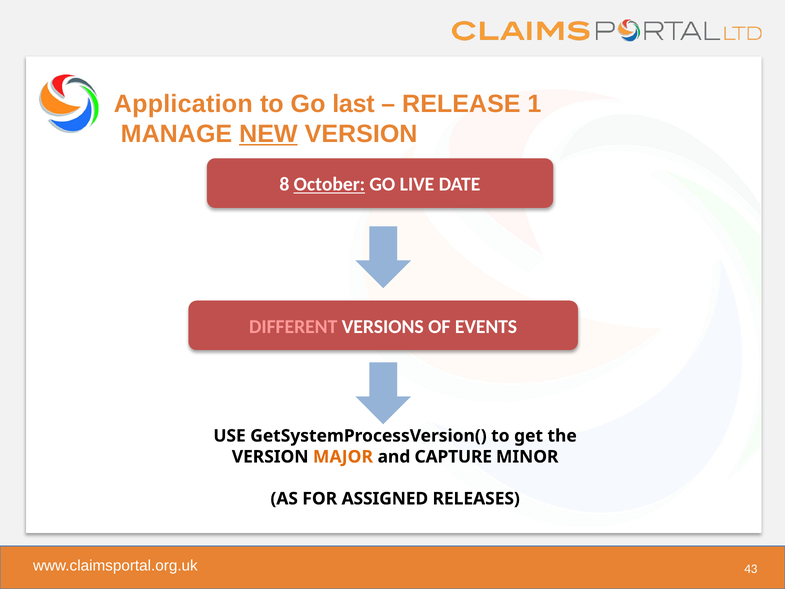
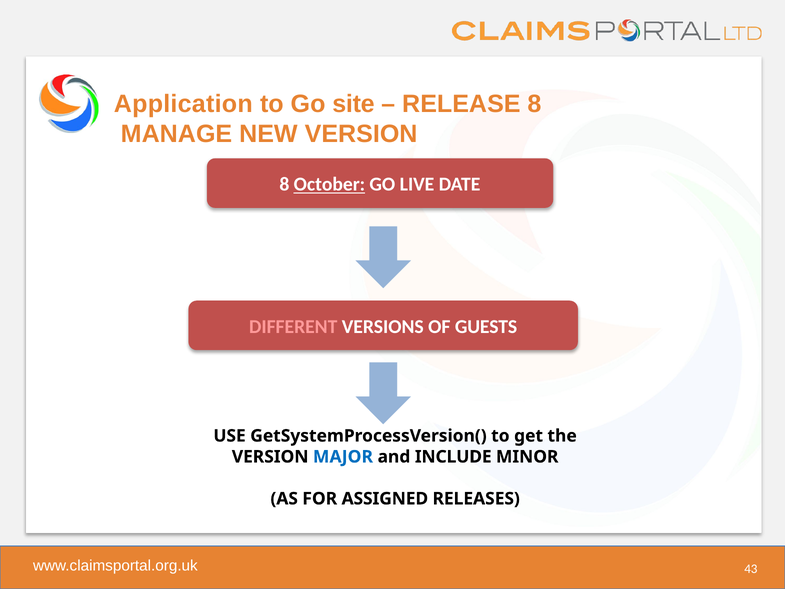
last: last -> site
RELEASE 1: 1 -> 8
NEW underline: present -> none
EVENTS: EVENTS -> GUESTS
MAJOR colour: orange -> blue
CAPTURE: CAPTURE -> INCLUDE
